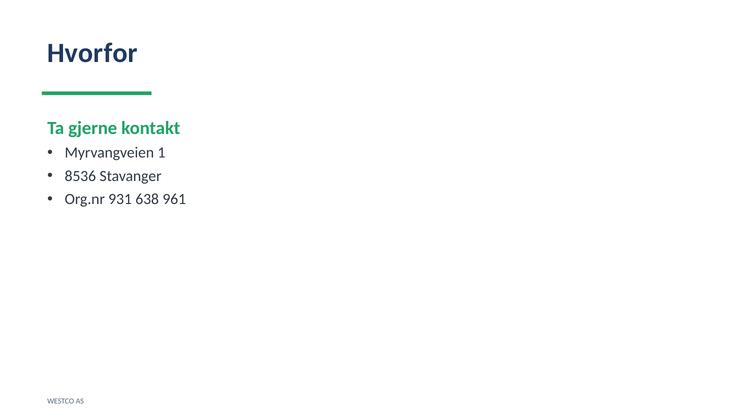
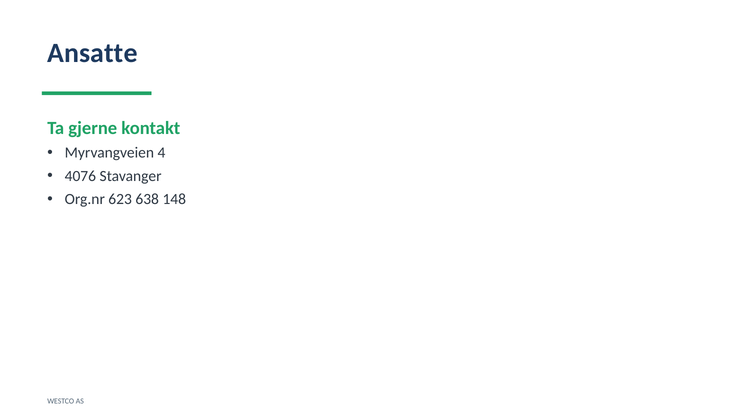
Hvorfor: Hvorfor -> Ansatte
1: 1 -> 4
8536: 8536 -> 4076
931: 931 -> 623
961: 961 -> 148
